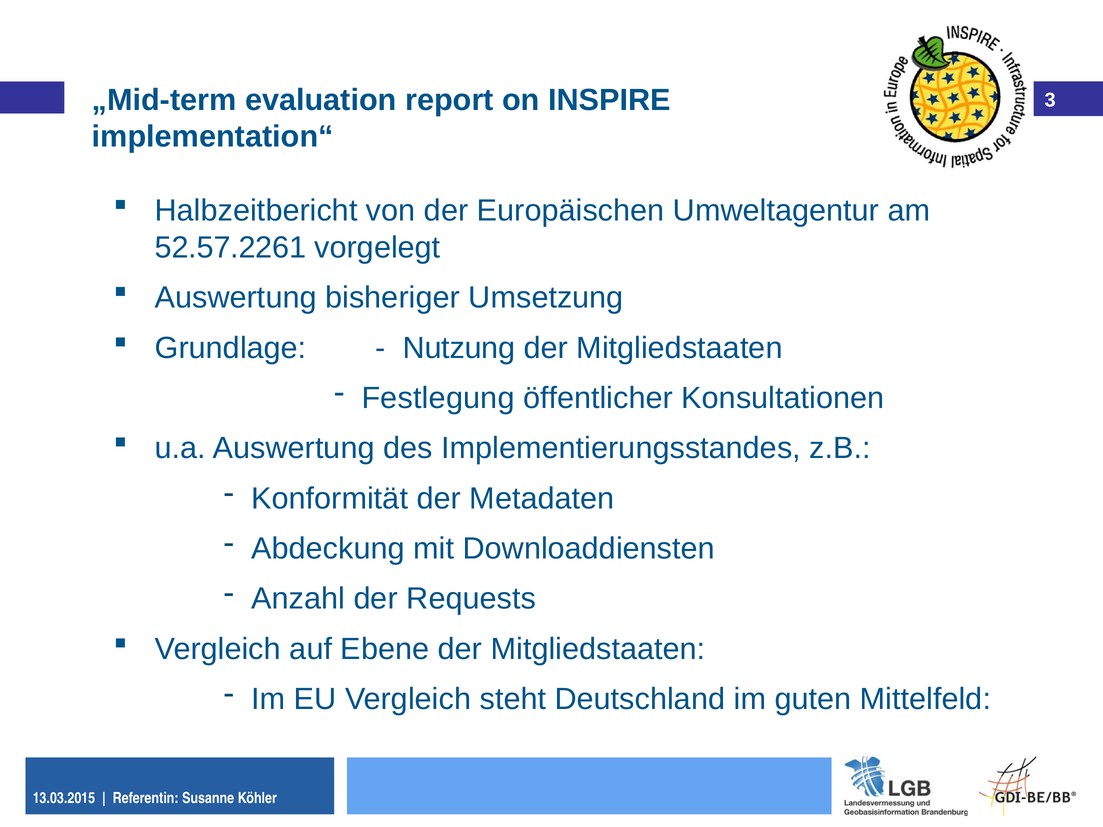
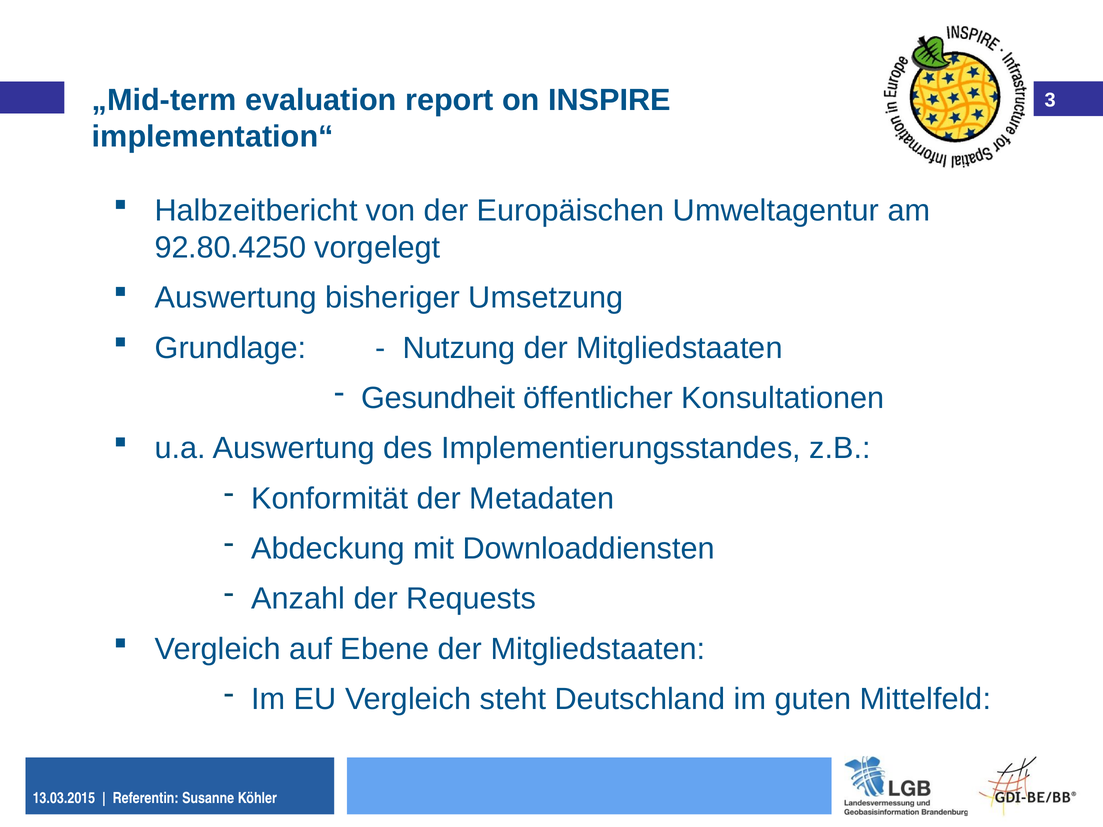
52.57.2261: 52.57.2261 -> 92.80.4250
Festlegung: Festlegung -> Gesundheit
